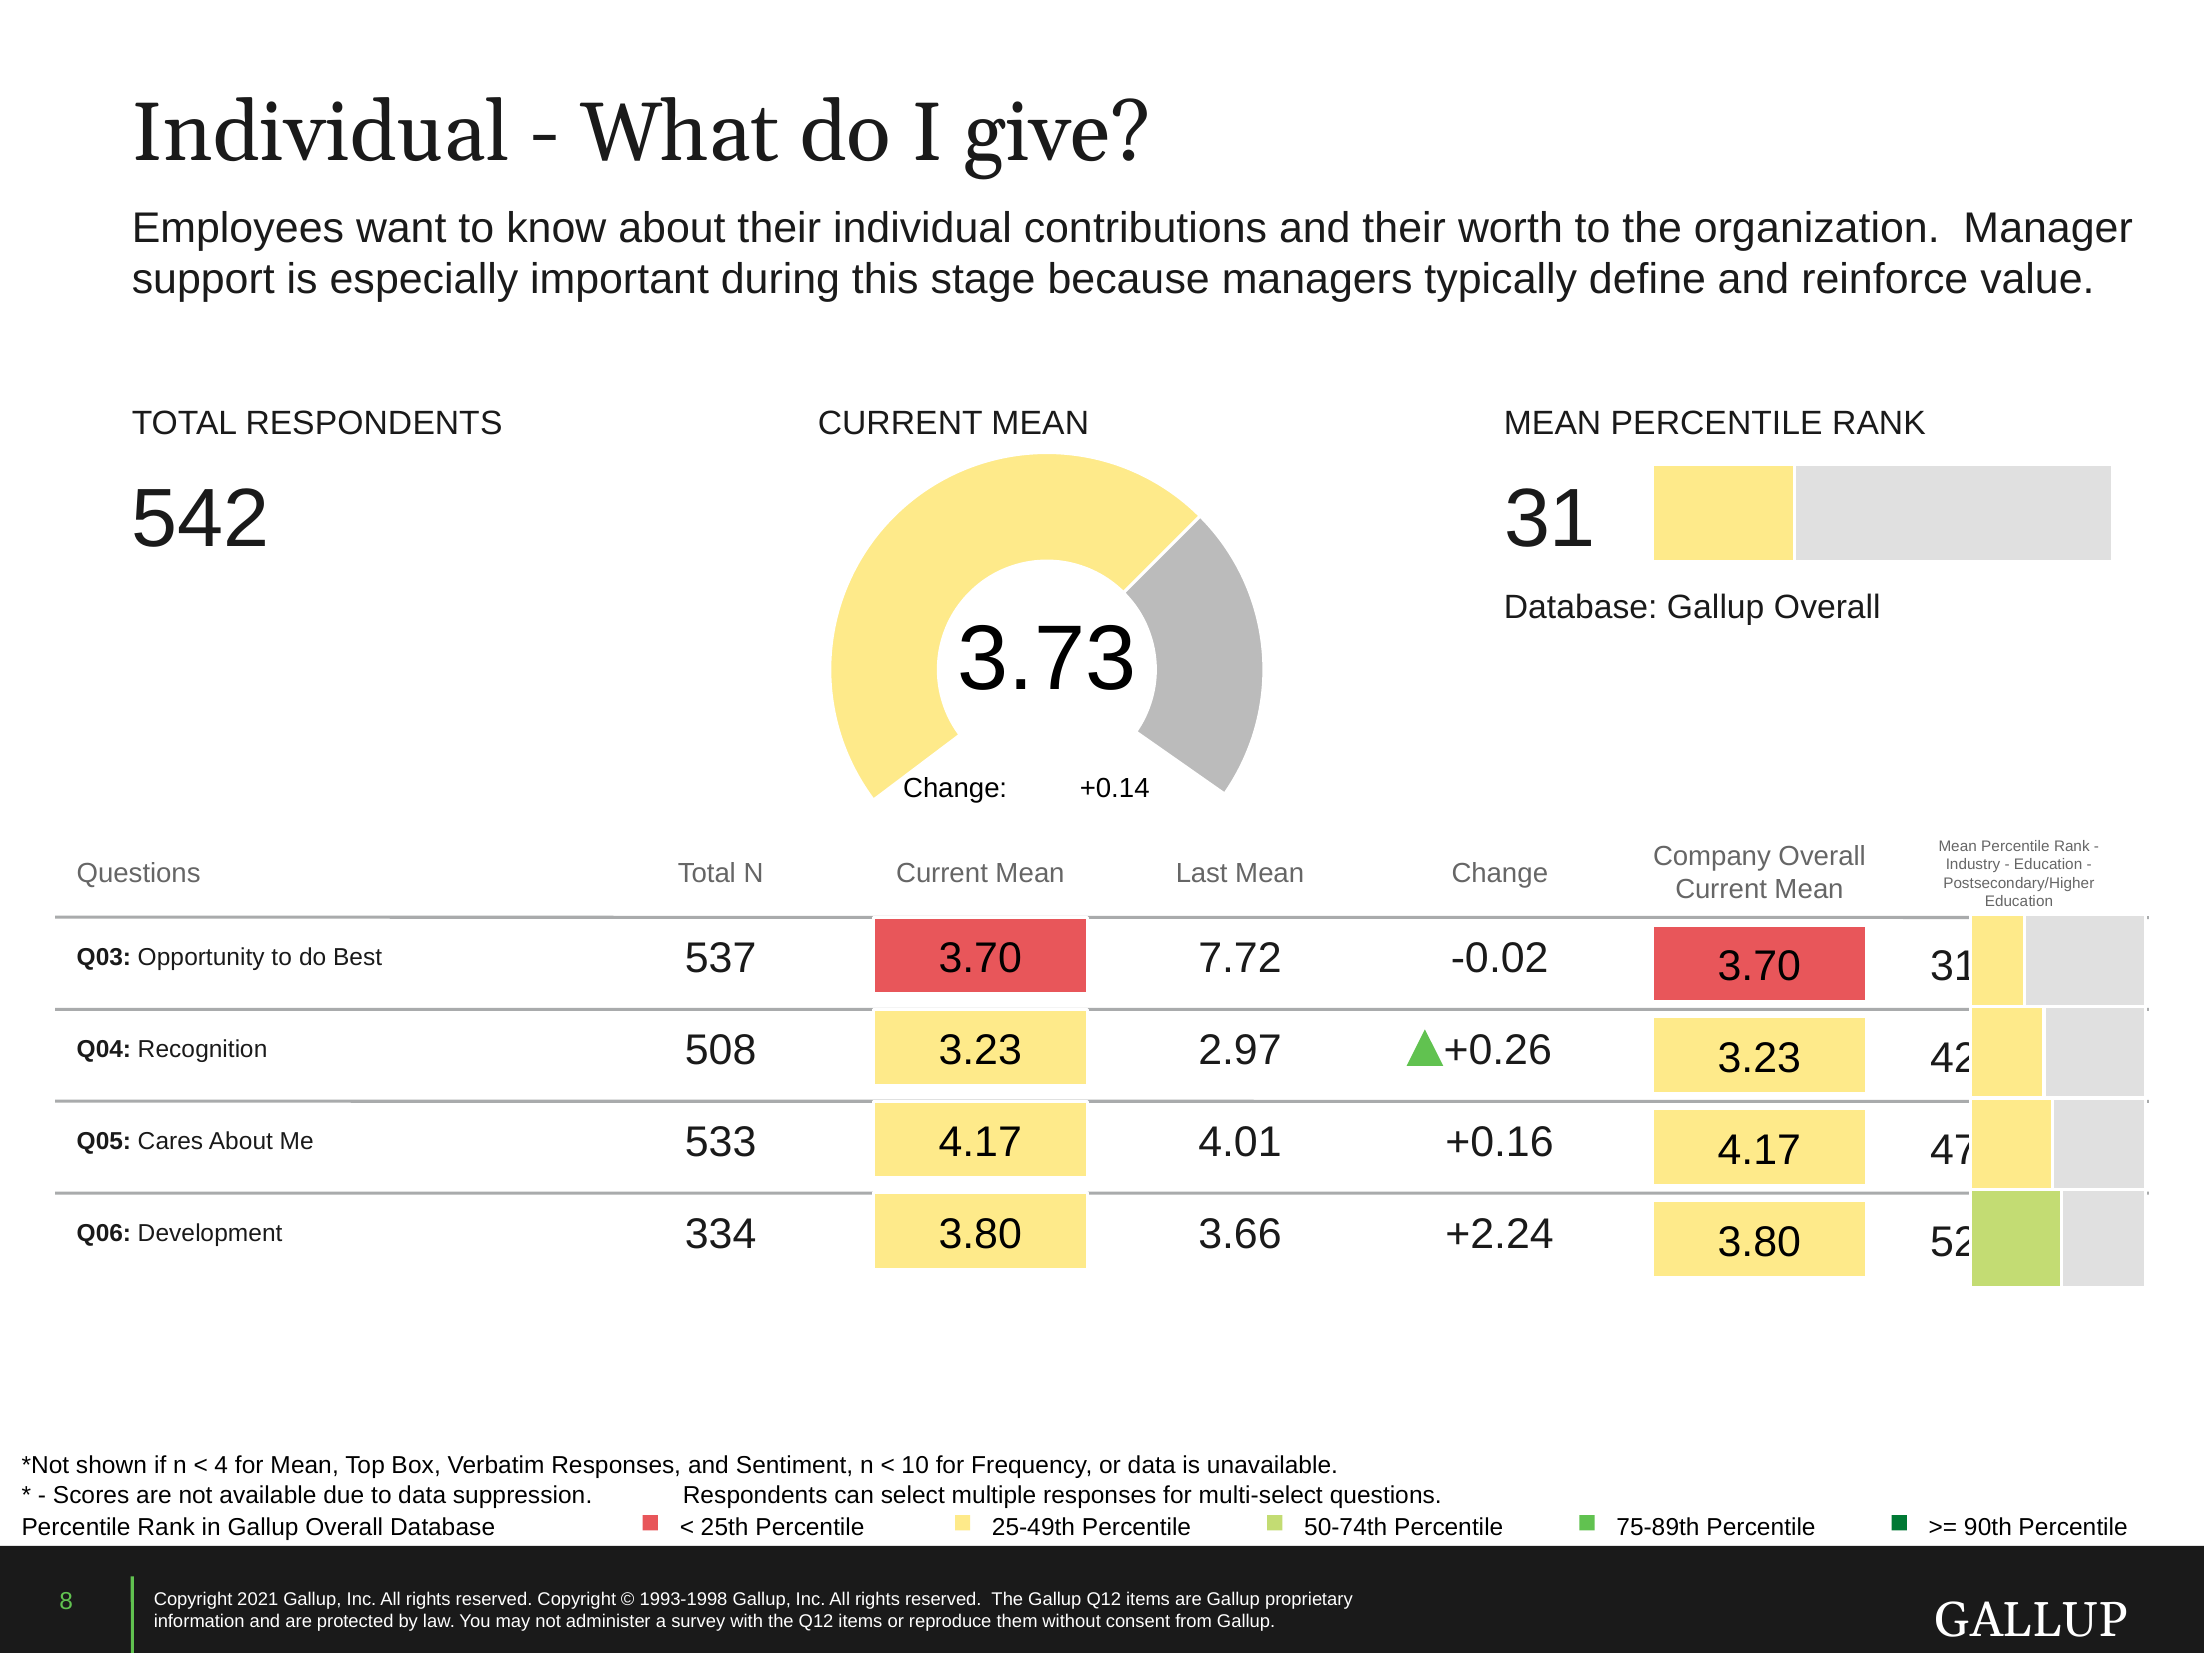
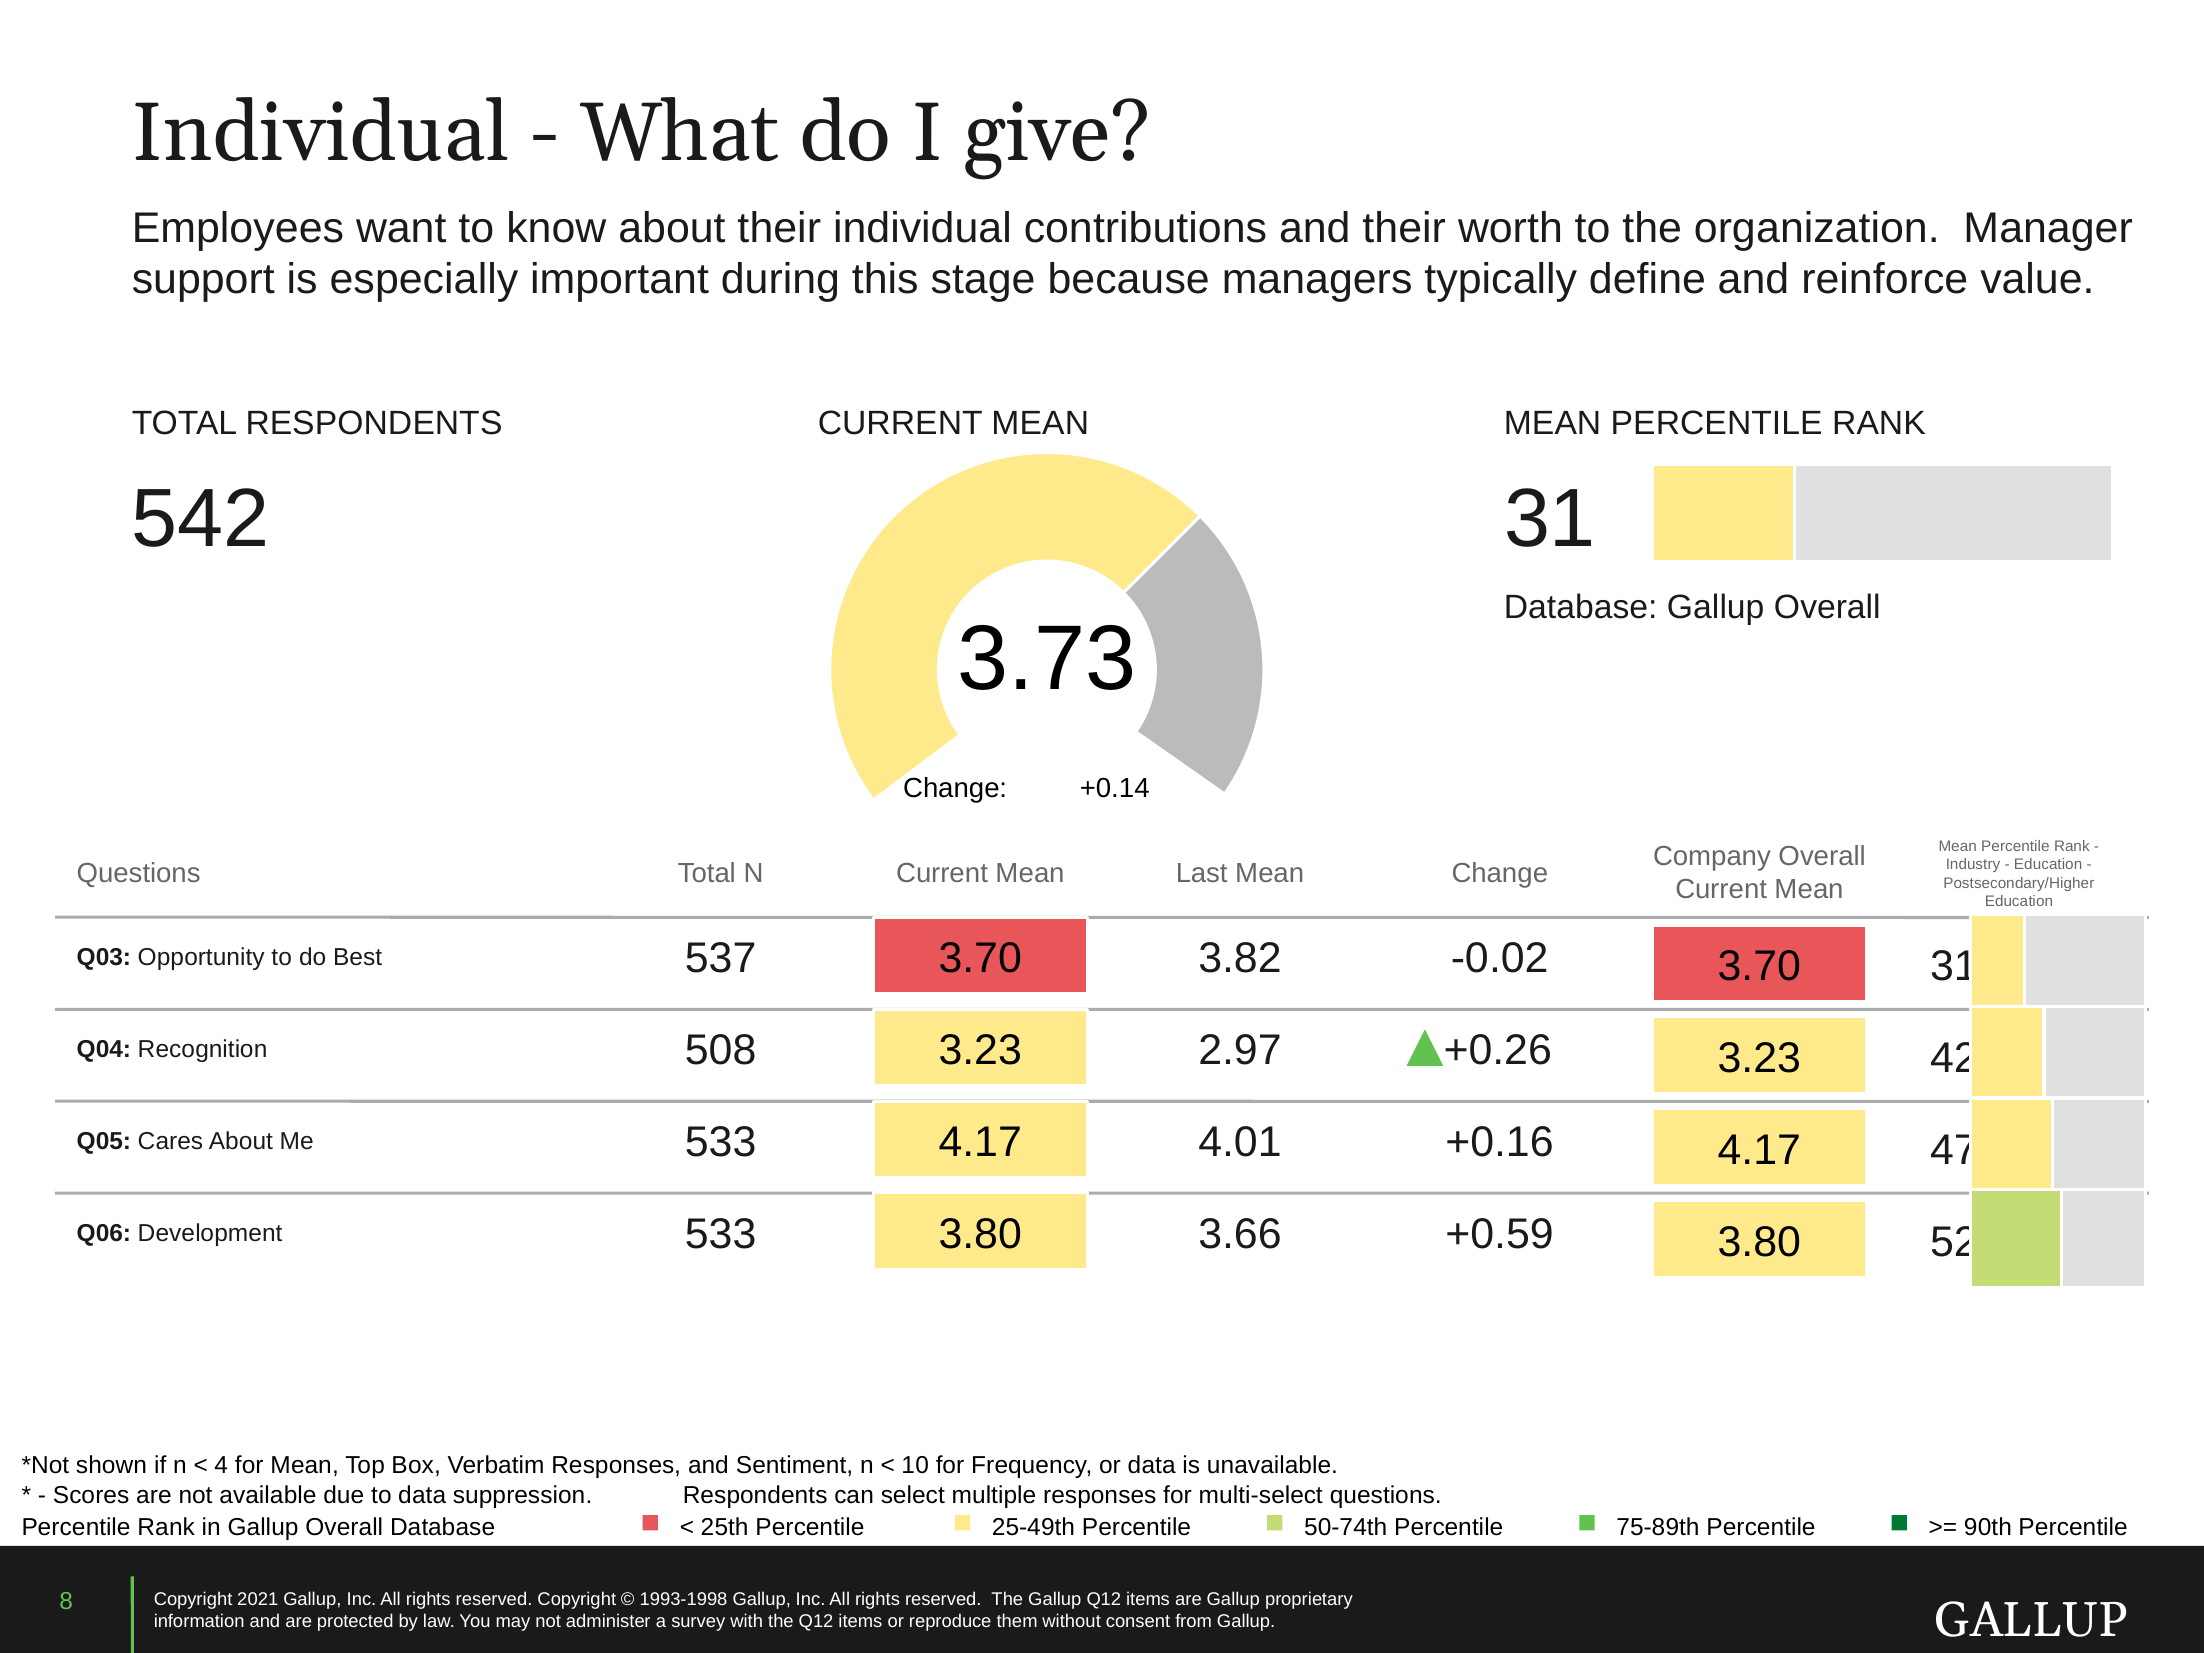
7.72: 7.72 -> 3.82
Development 334: 334 -> 533
+2.24: +2.24 -> +0.59
